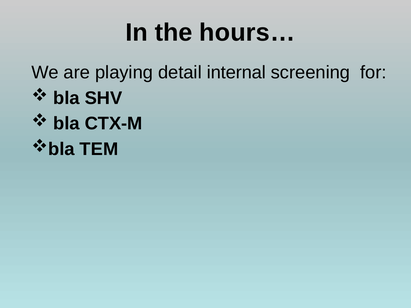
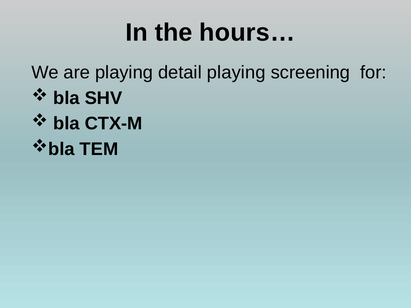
detail internal: internal -> playing
